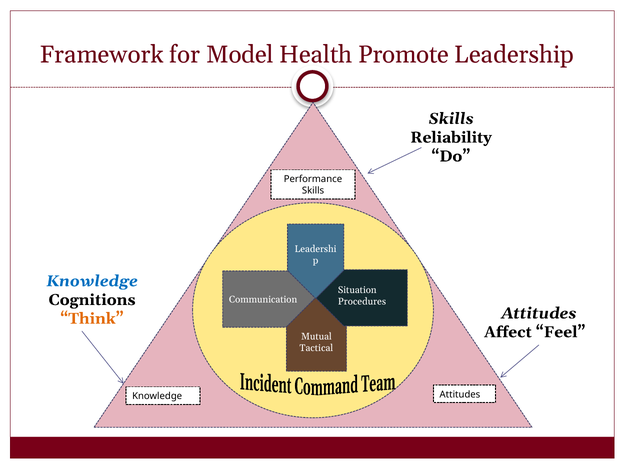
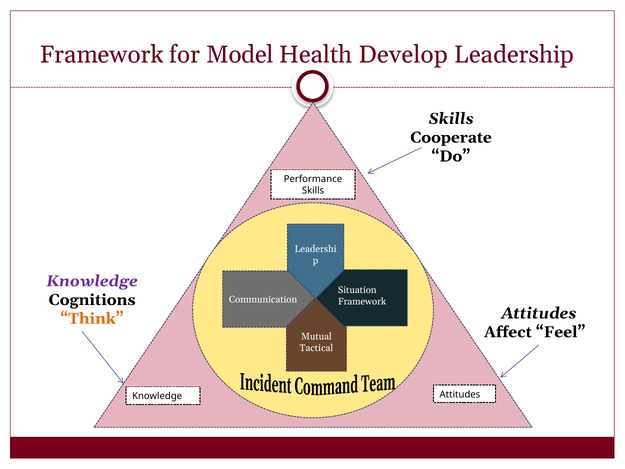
Promote: Promote -> Develop
Reliability: Reliability -> Cooperate
Knowledge at (92, 281) colour: blue -> purple
Procedures at (362, 301): Procedures -> Framework
